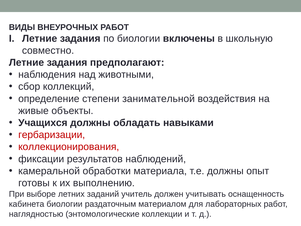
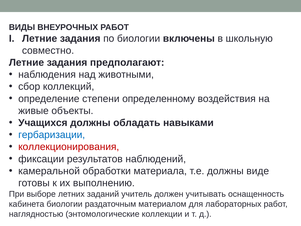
занимательной: занимательной -> определенному
гербаризации colour: red -> blue
опыт: опыт -> виде
